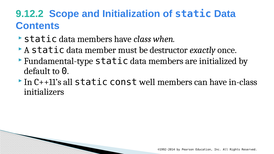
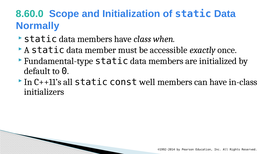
9.12.2: 9.12.2 -> 8.60.0
Contents: Contents -> Normally
destructor: destructor -> accessible
